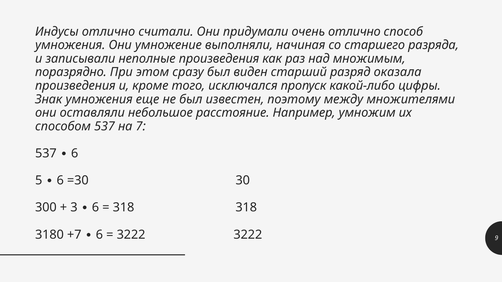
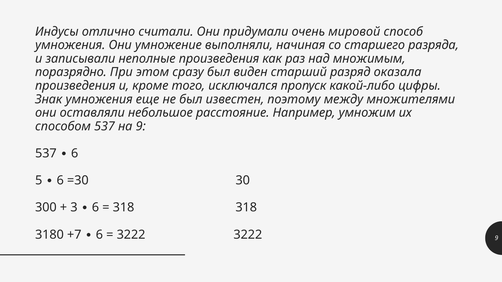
очень отлично: отлично -> мировой
на 7: 7 -> 9
